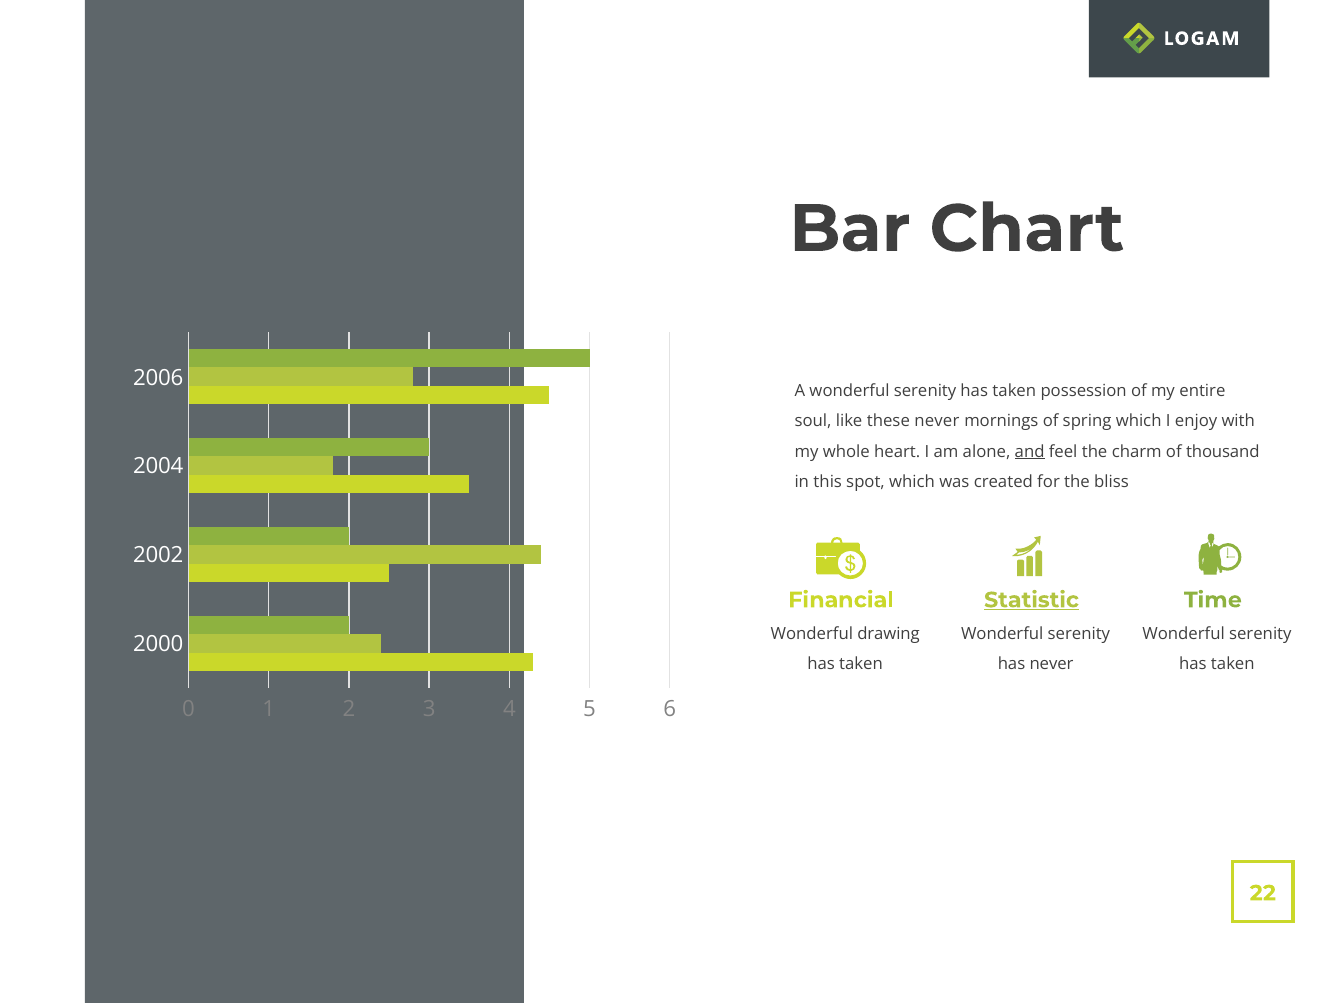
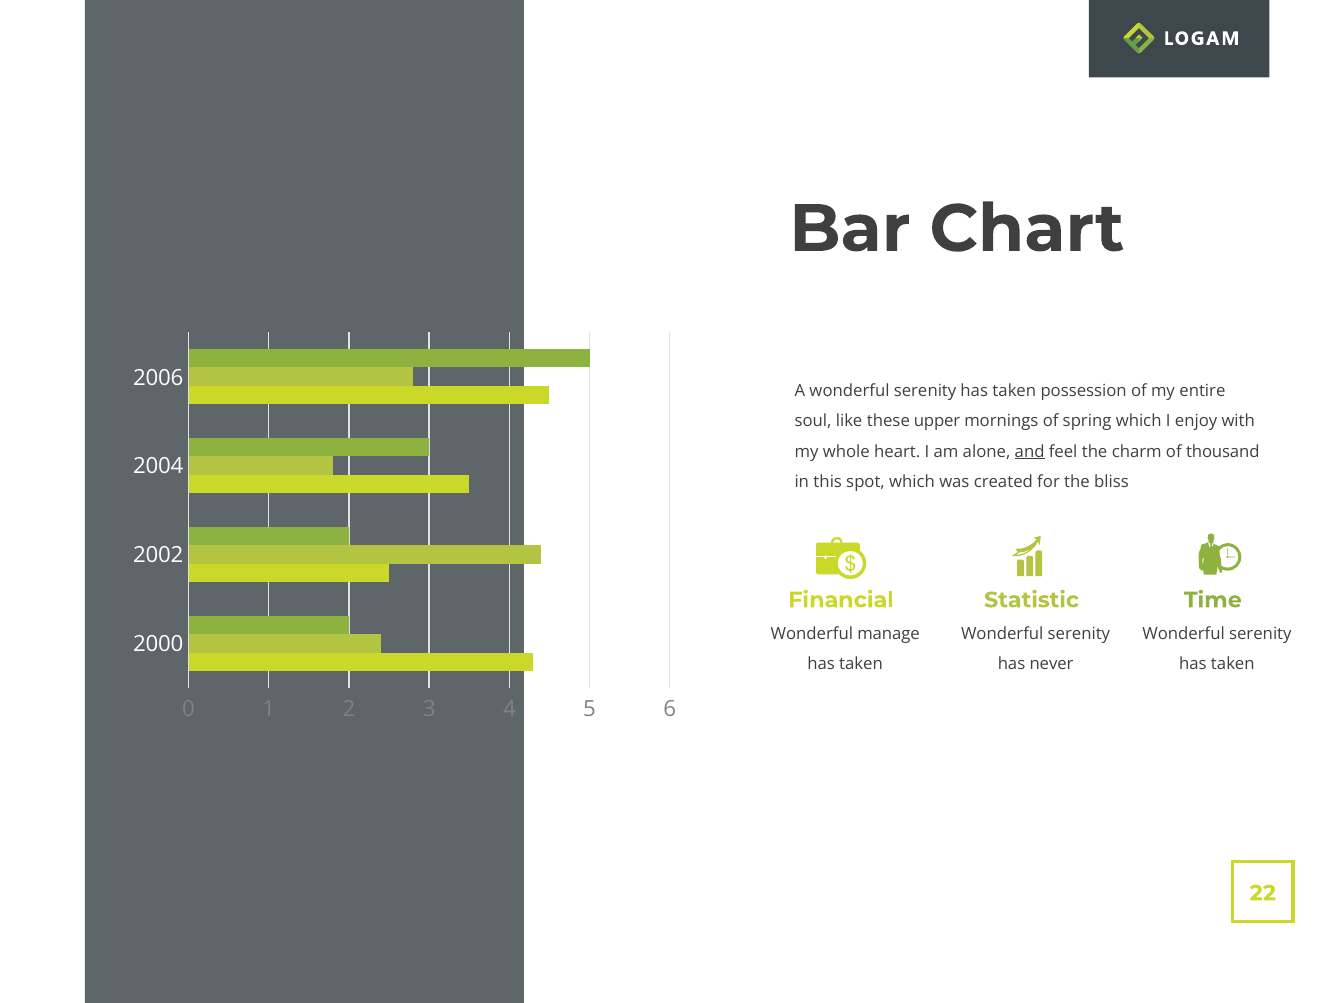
these never: never -> upper
Statistic underline: present -> none
drawing: drawing -> manage
